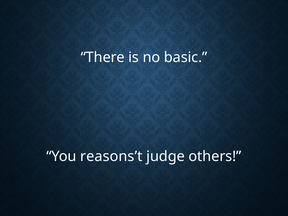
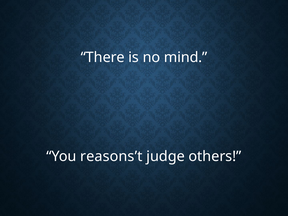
basic: basic -> mind
